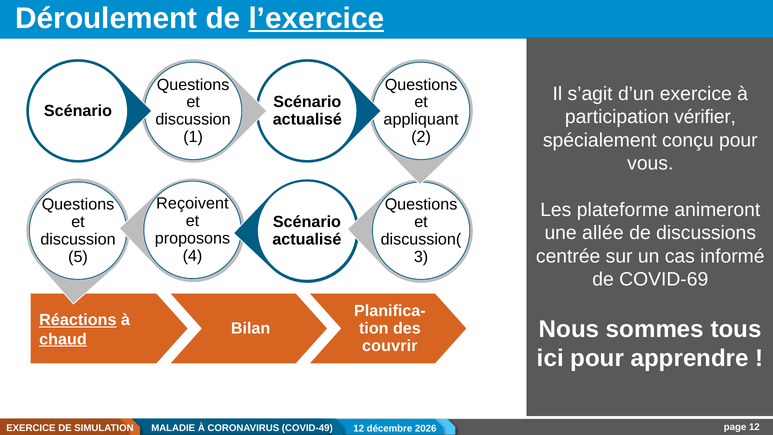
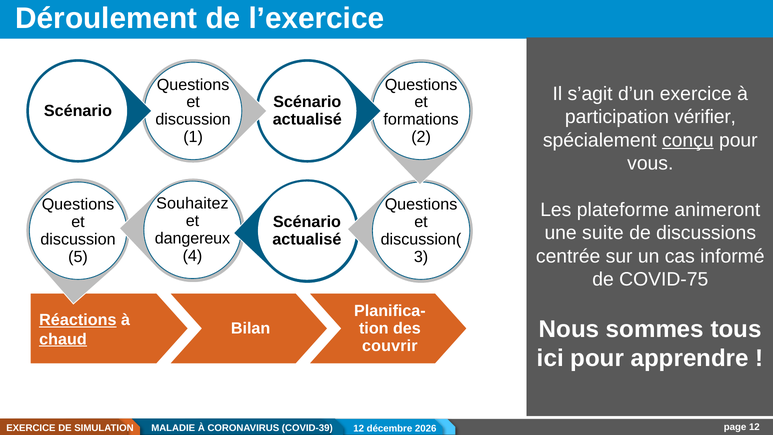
l’exercice underline: present -> none
appliquant: appliquant -> formations
conçu underline: none -> present
Reçoivent: Reçoivent -> Souhaitez
allée: allée -> suite
proposons: proposons -> dangereux
COVID-69: COVID-69 -> COVID-75
COVID-49: COVID-49 -> COVID-39
